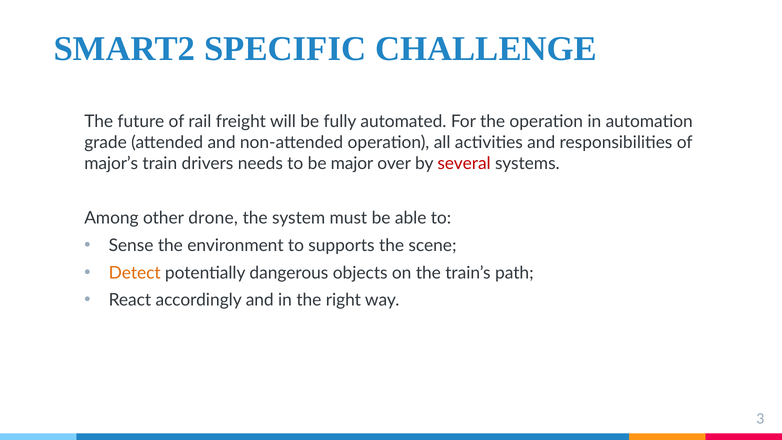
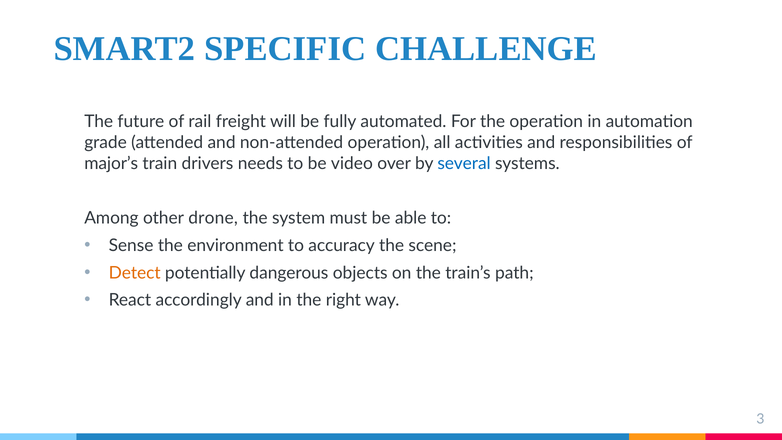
major: major -> video
several colour: red -> blue
supports: supports -> accuracy
